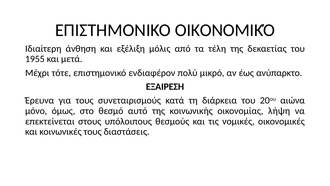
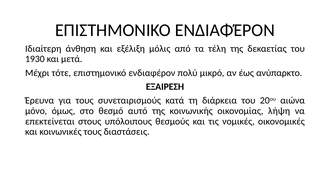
ΕΠΙΣΤΗΜΟΝΙΚΟ ΟΙΚΟΝΟΜΙΚΌ: ΟΙΚΟΝΟΜΙΚΌ -> ΕΝΔΙΑΦΈΡΟΝ
1955: 1955 -> 1930
